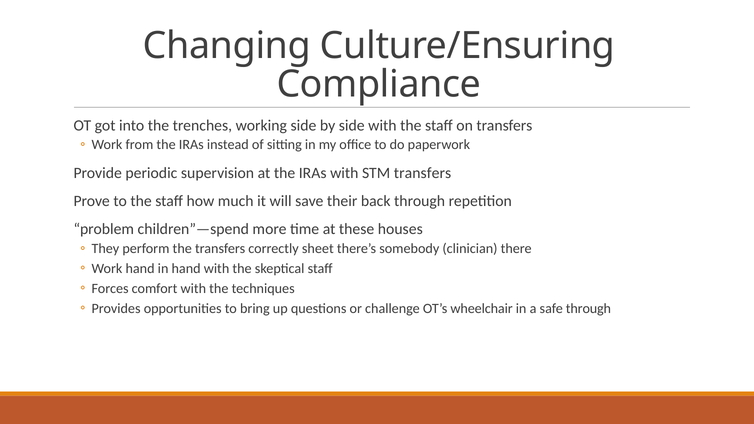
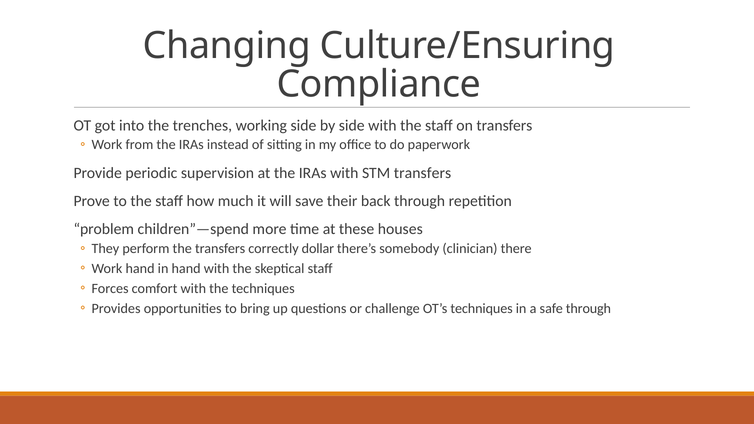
sheet: sheet -> dollar
OT’s wheelchair: wheelchair -> techniques
